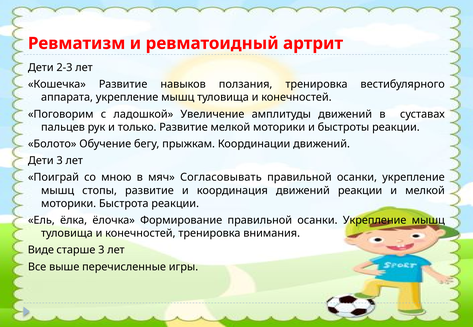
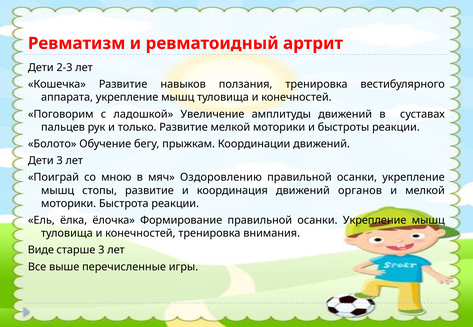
Согласовывать: Согласовывать -> Оздоровлению
движений реакции: реакции -> органов
